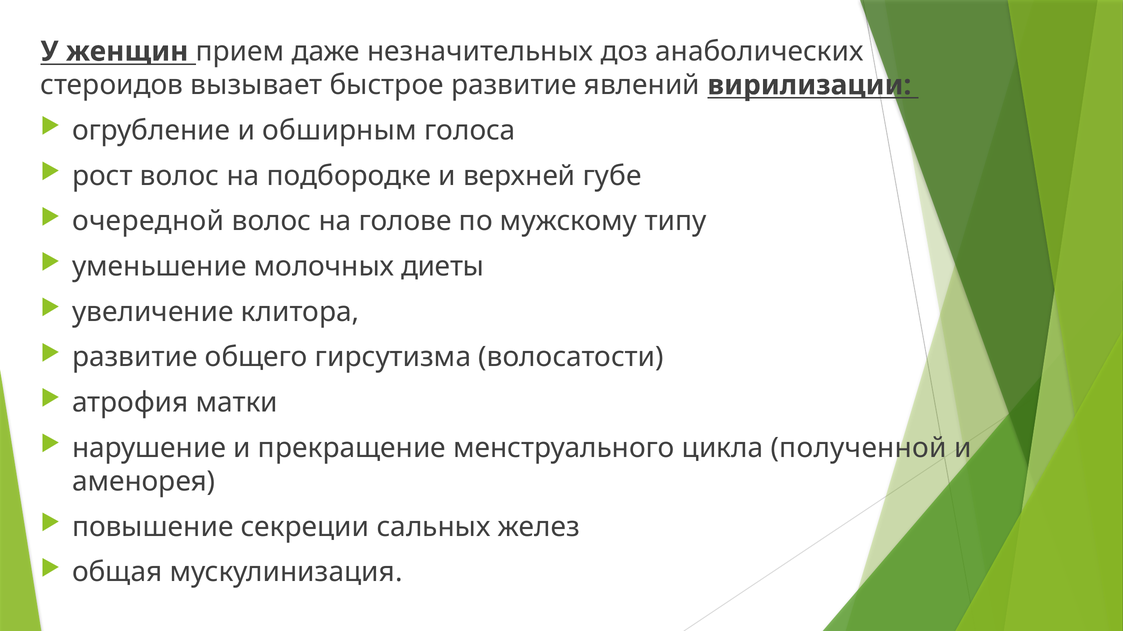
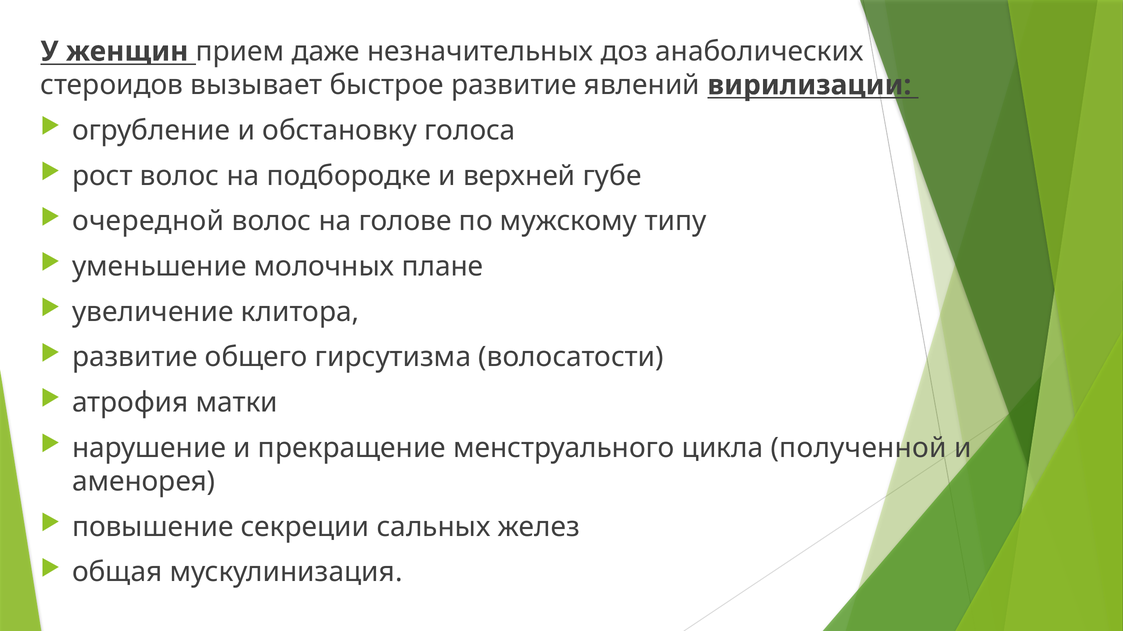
обширным: обширным -> обстановку
диеты: диеты -> плане
